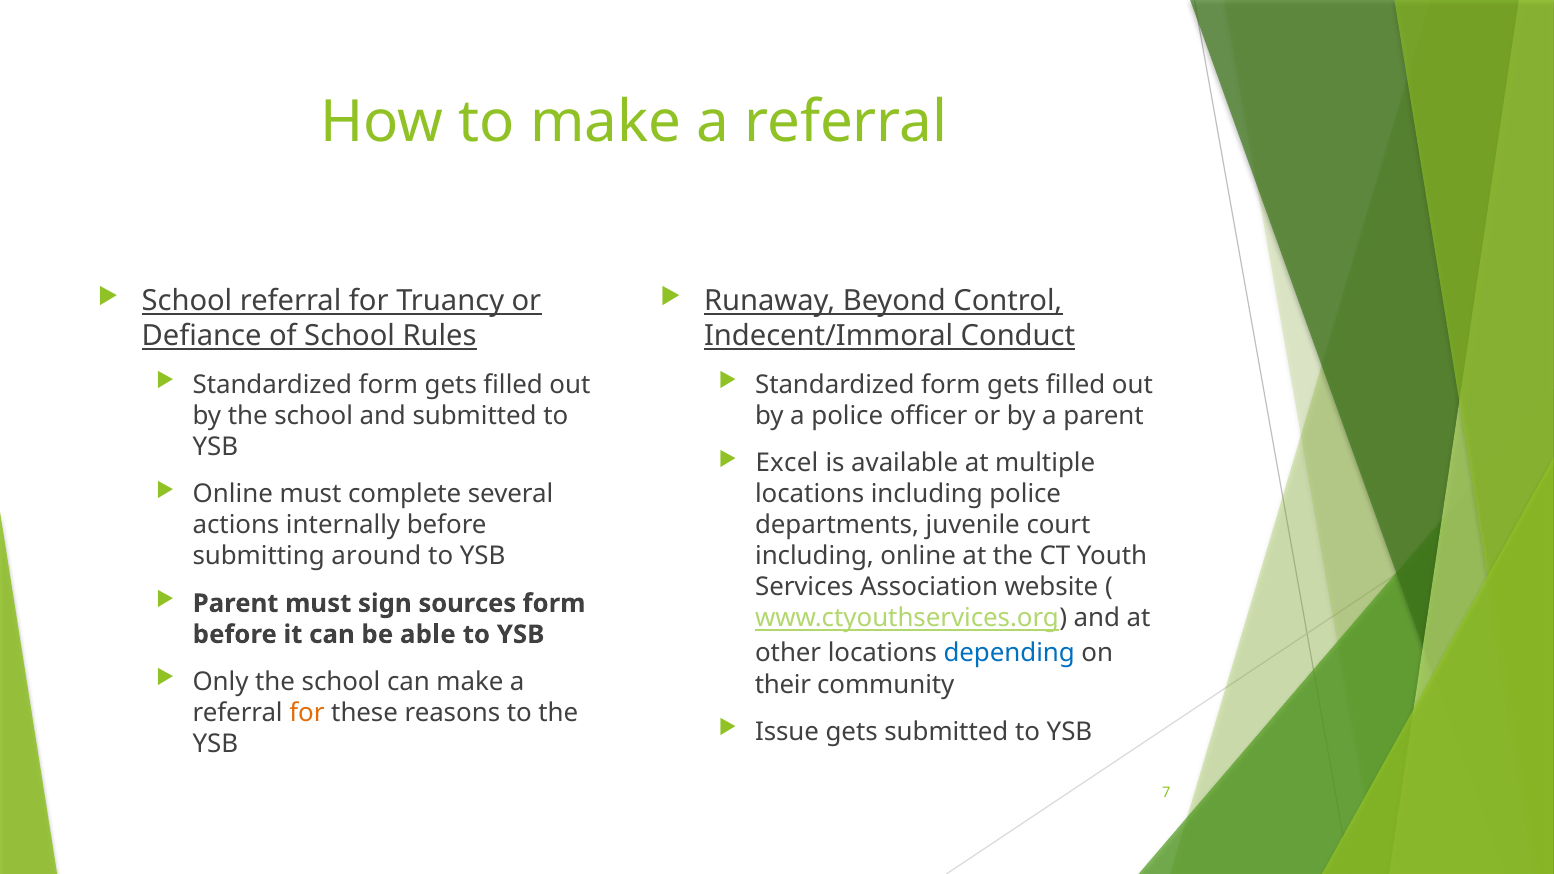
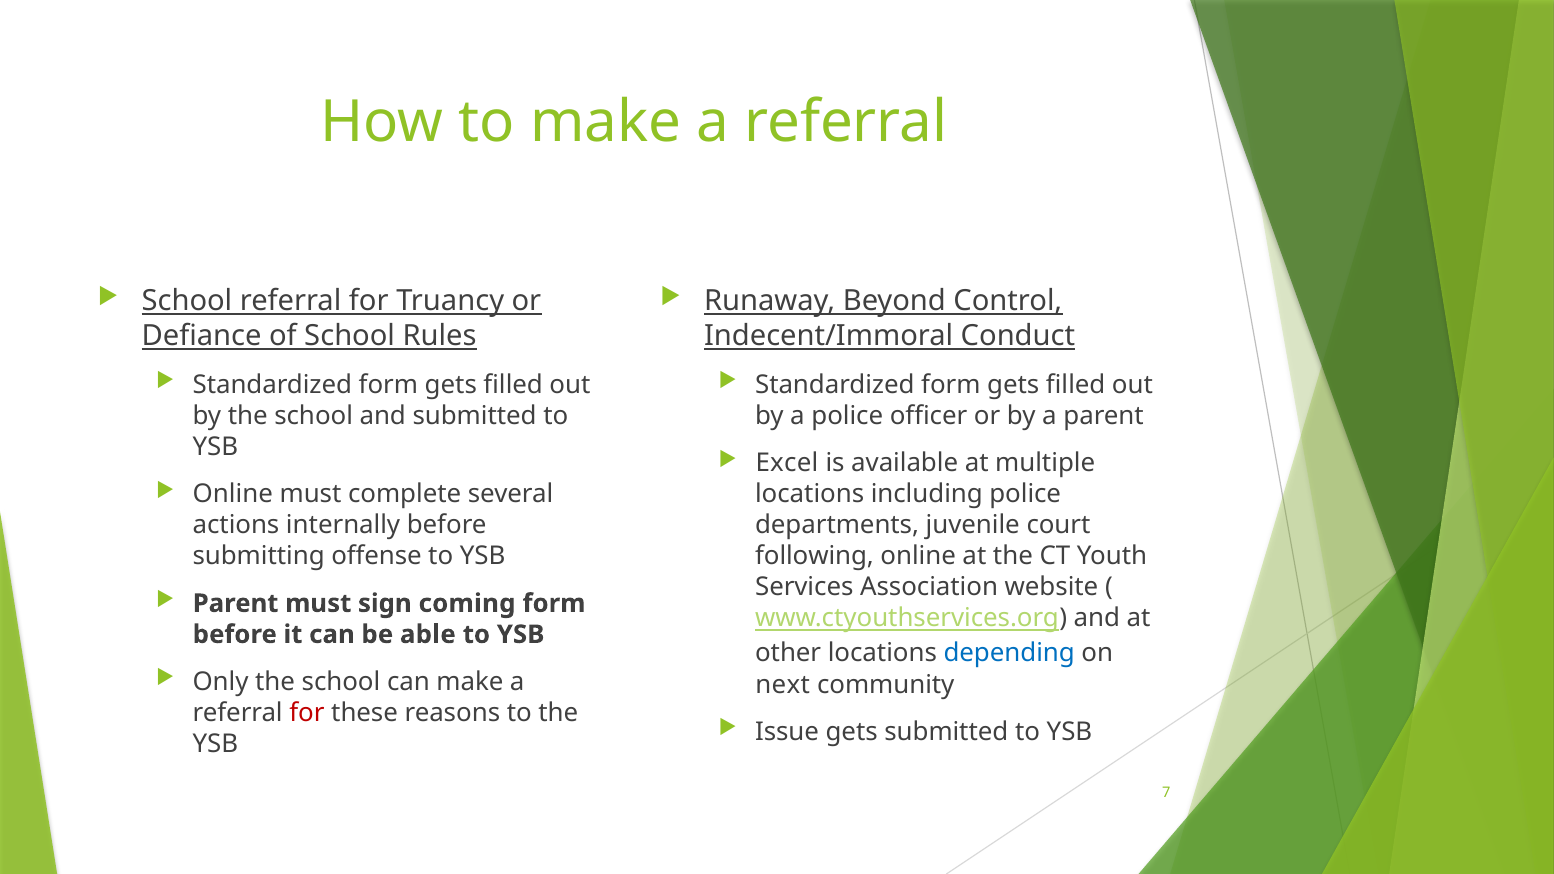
around: around -> offense
including at (815, 556): including -> following
sources: sources -> coming
their: their -> next
for at (307, 713) colour: orange -> red
